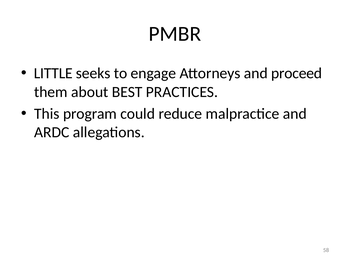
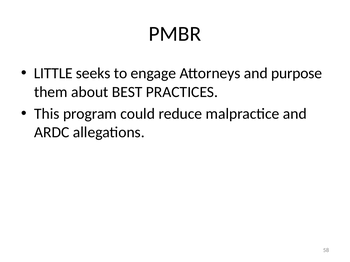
proceed: proceed -> purpose
